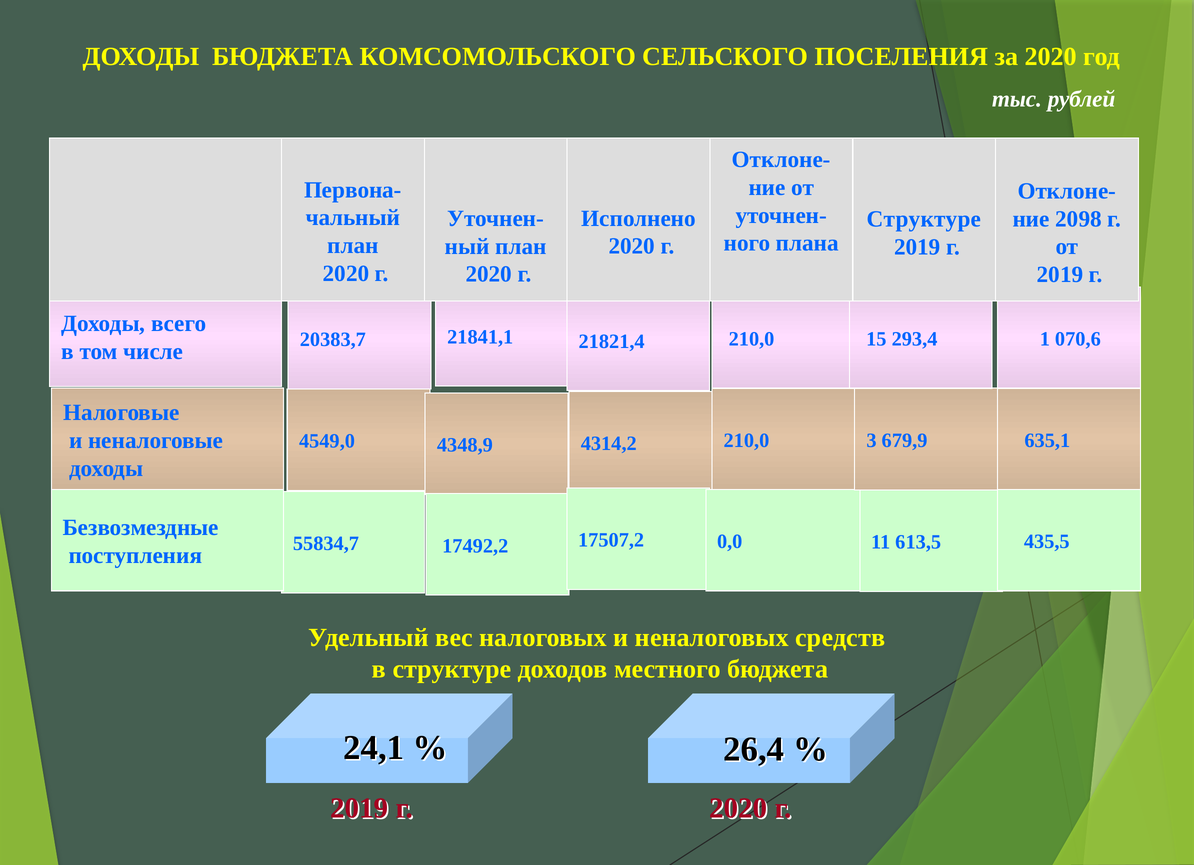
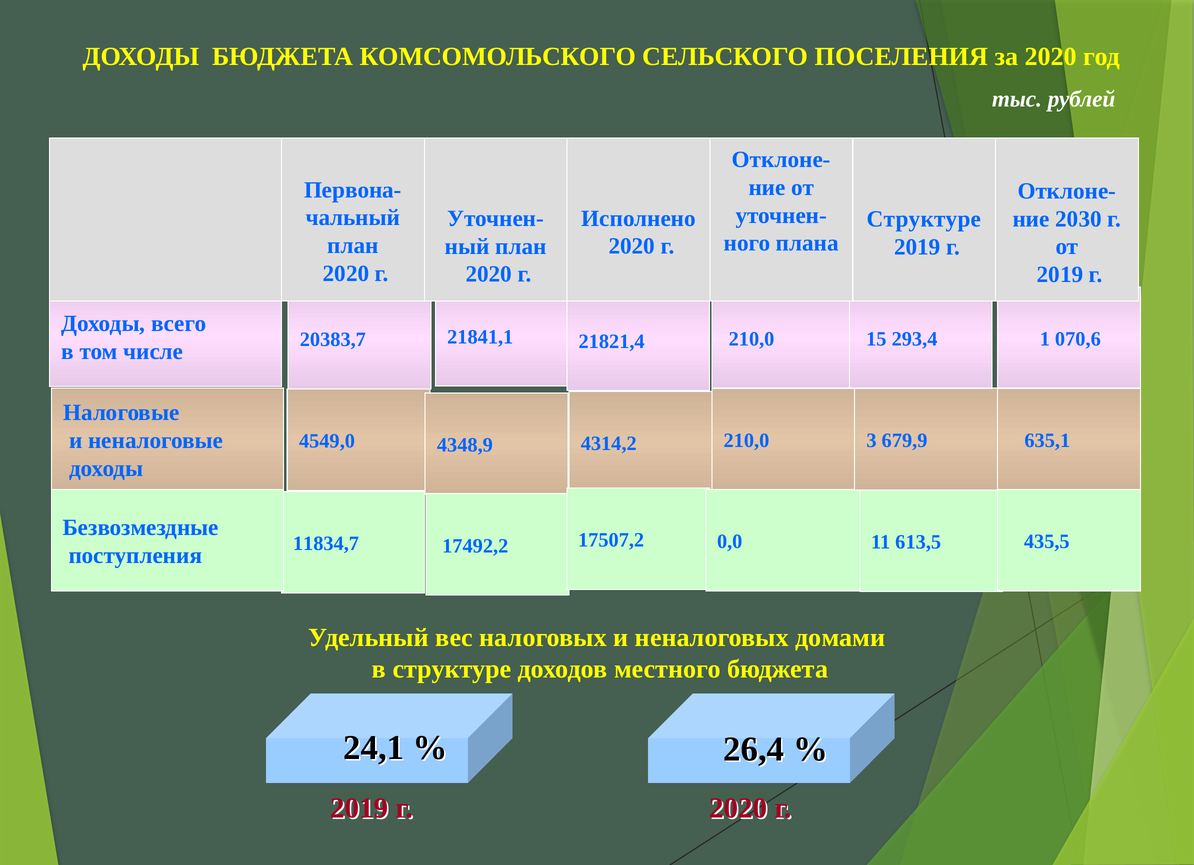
2098: 2098 -> 2030
55834,7: 55834,7 -> 11834,7
средств: средств -> домами
